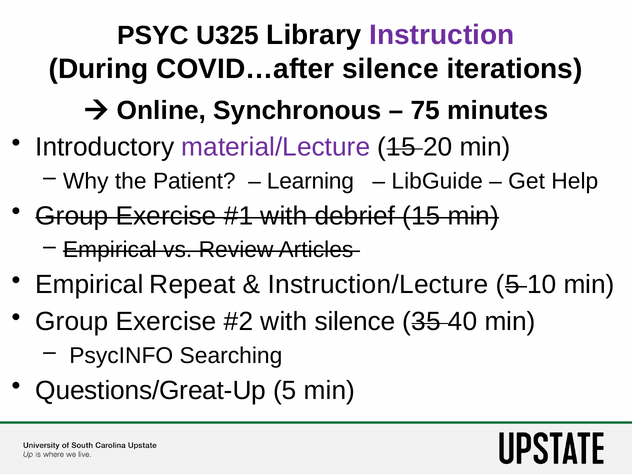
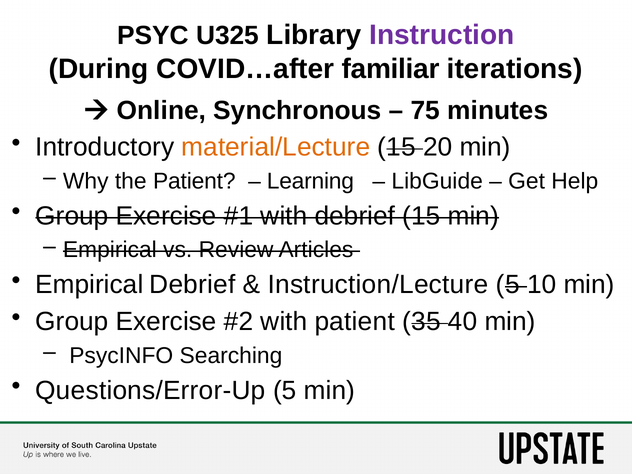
COVID…after silence: silence -> familiar
material/Lecture colour: purple -> orange
Empirical Repeat: Repeat -> Debrief
with silence: silence -> patient
Questions/Great-Up: Questions/Great-Up -> Questions/Error-Up
